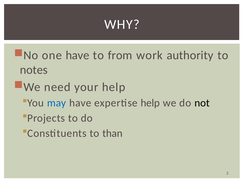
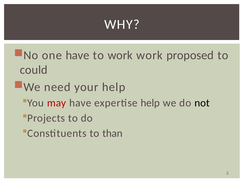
to from: from -> work
authority: authority -> proposed
notes: notes -> could
may colour: blue -> red
